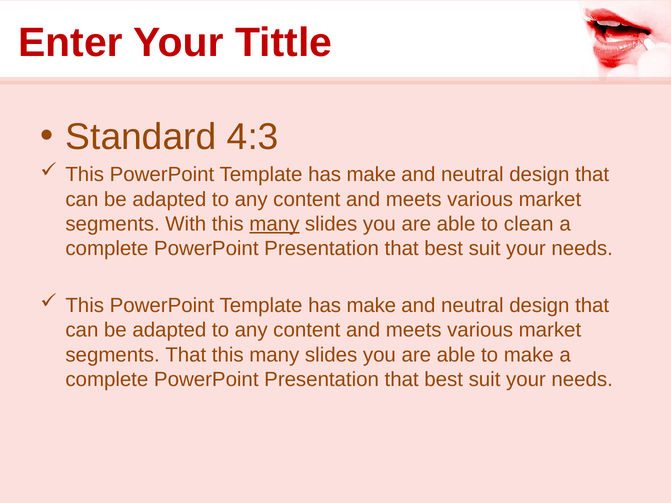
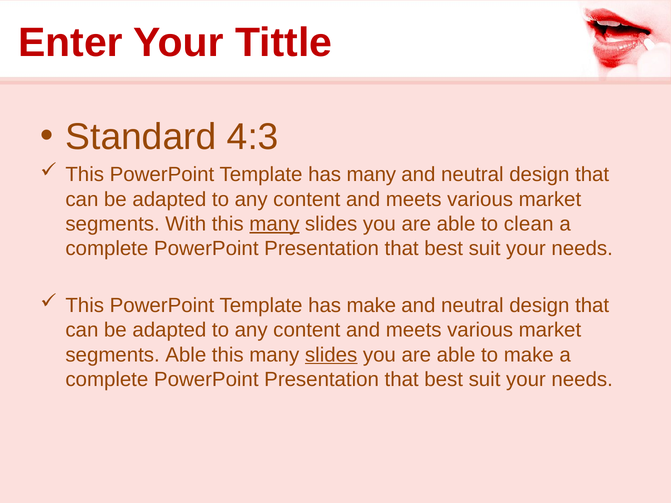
make at (371, 175): make -> many
segments That: That -> Able
slides at (331, 355) underline: none -> present
